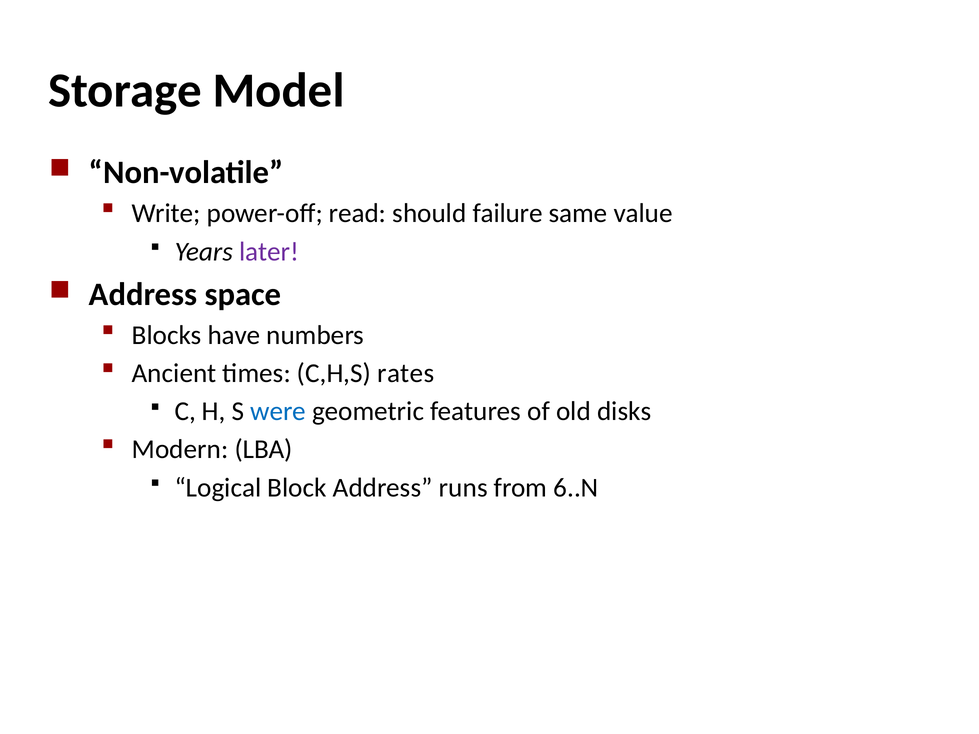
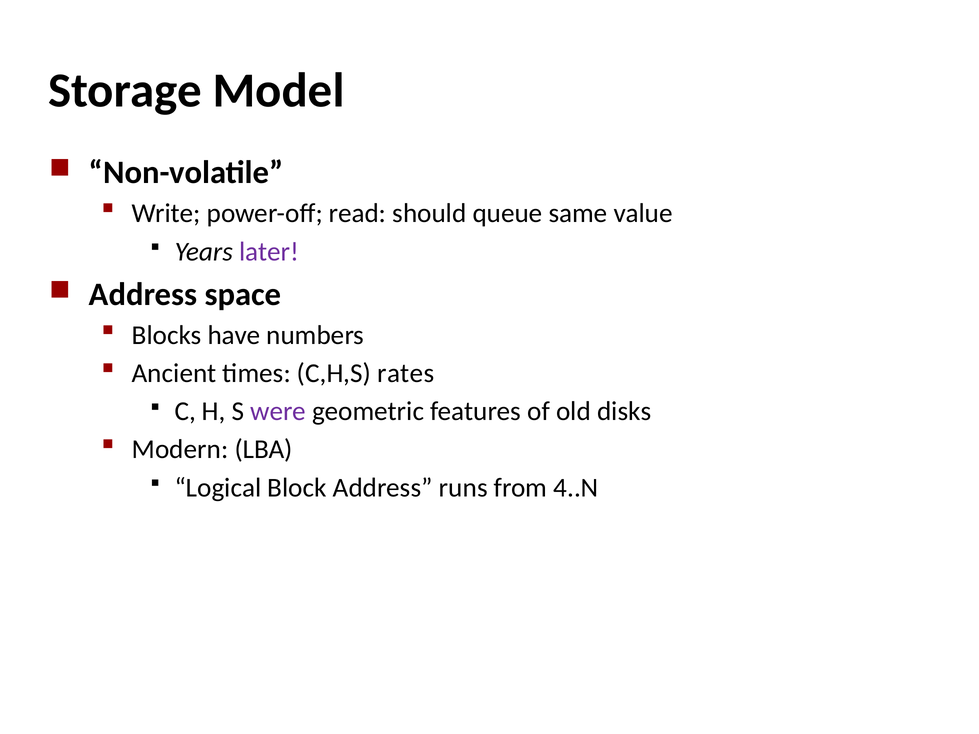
failure: failure -> queue
were colour: blue -> purple
6..N: 6..N -> 4..N
